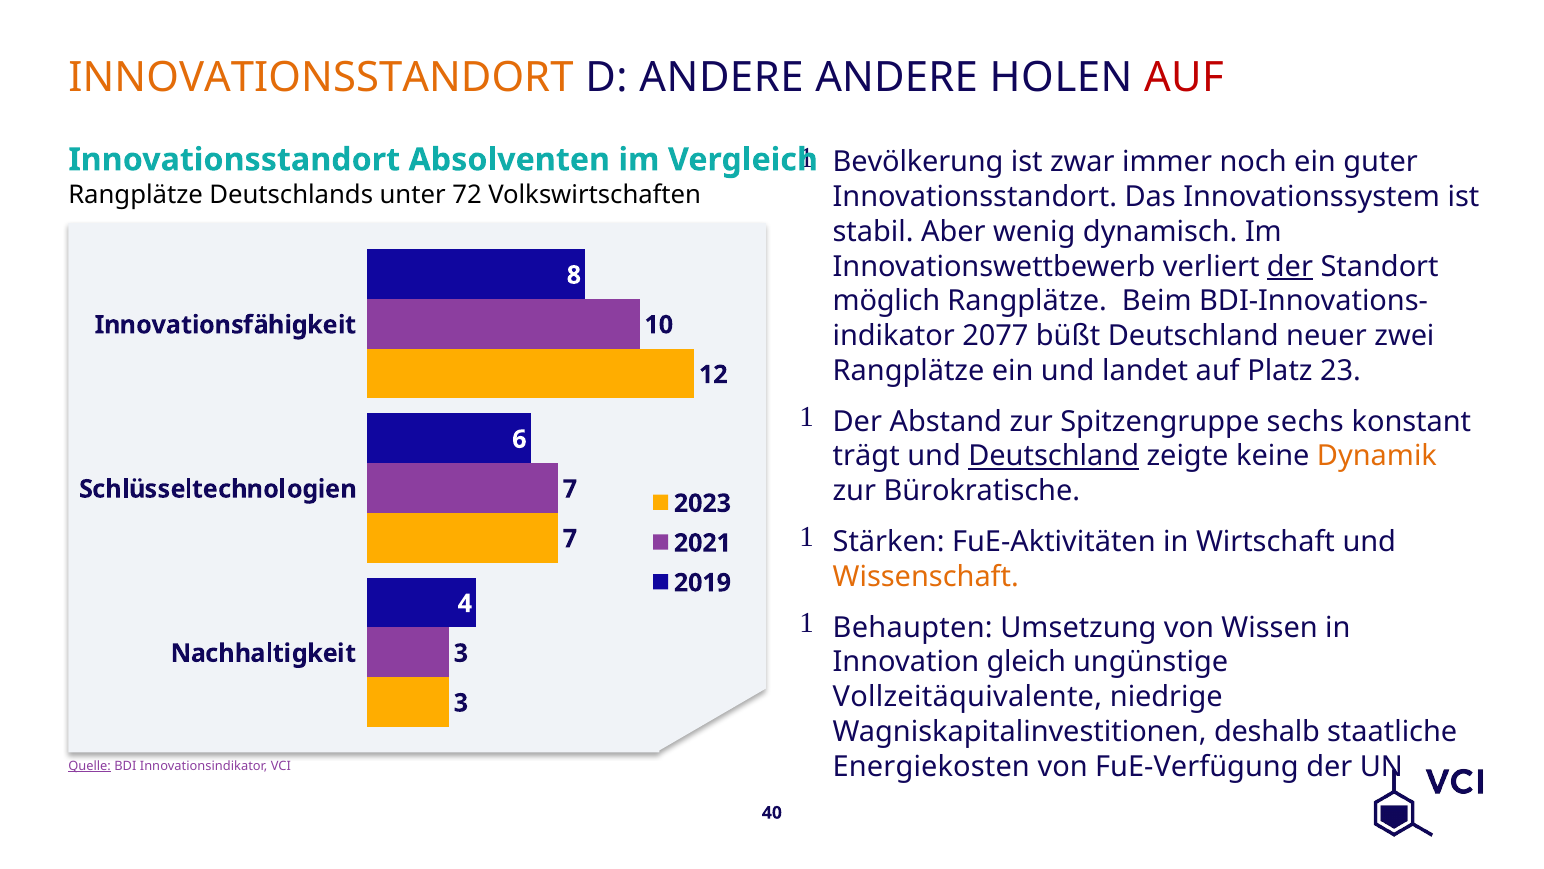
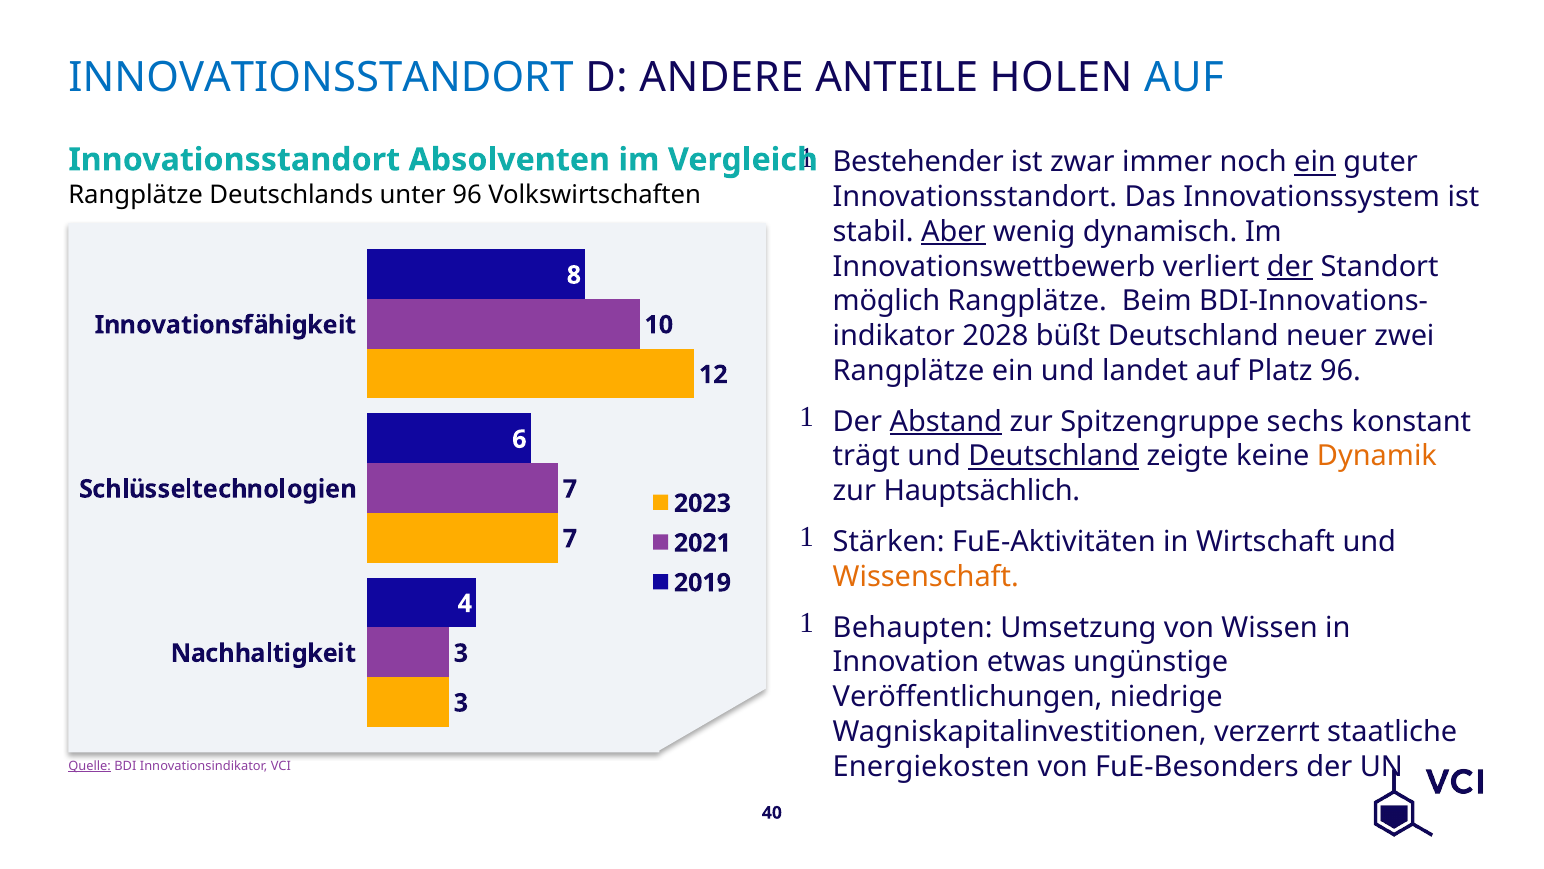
INNOVATIONSSTANDORT at (321, 78) colour: orange -> blue
ANDERE ANDERE: ANDERE -> ANTEILE
AUF at (1184, 78) colour: red -> blue
Bevölkerung: Bevölkerung -> Bestehender
ein at (1315, 162) underline: none -> present
unter 72: 72 -> 96
Aber underline: none -> present
2077: 2077 -> 2028
Platz 23: 23 -> 96
Abstand underline: none -> present
Bürokratische: Bürokratische -> Hauptsächlich
gleich: gleich -> etwas
Vollzeitäquivalente: Vollzeitäquivalente -> Veröffentlichungen
deshalb: deshalb -> verzerrt
FuE-Verfügung: FuE-Verfügung -> FuE-Besonders
